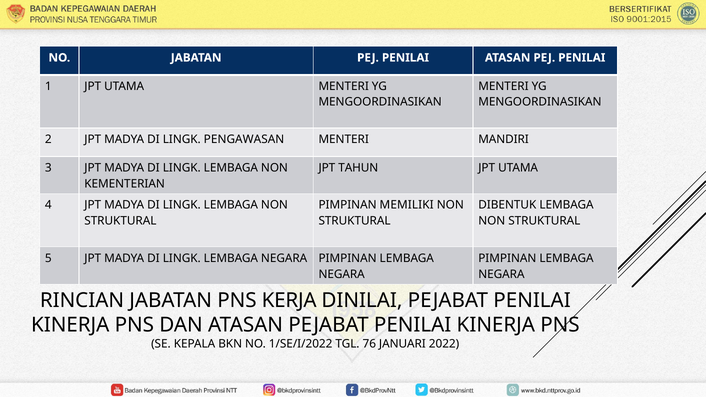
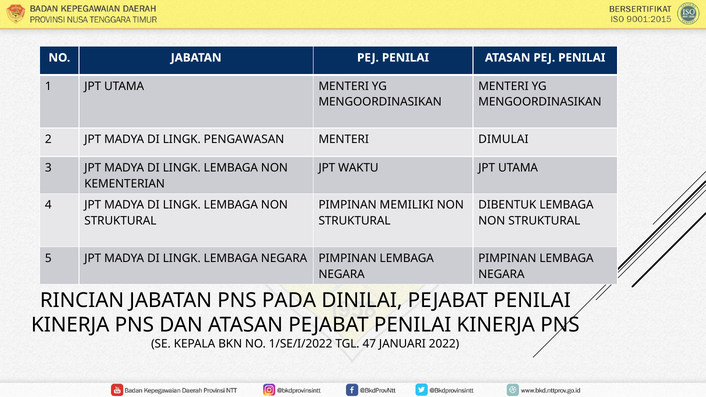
MANDIRI: MANDIRI -> DIMULAI
TAHUN: TAHUN -> WAKTU
KERJA: KERJA -> PADA
76: 76 -> 47
